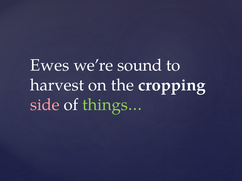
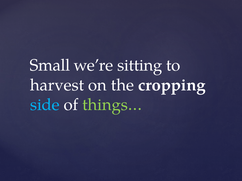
Ewes: Ewes -> Small
sound: sound -> sitting
side colour: pink -> light blue
